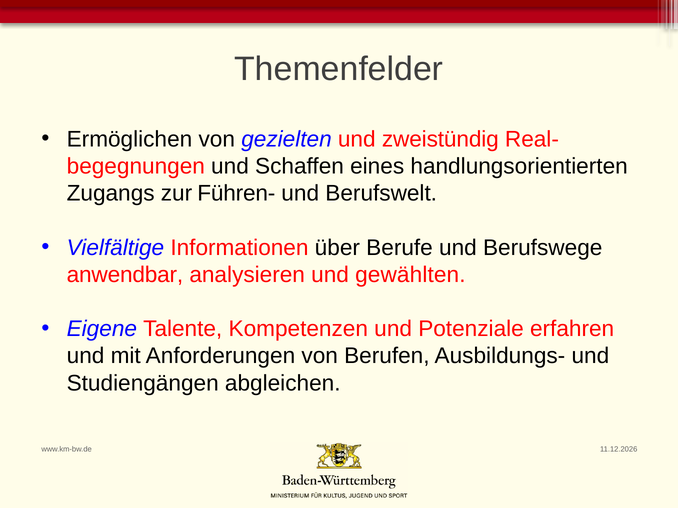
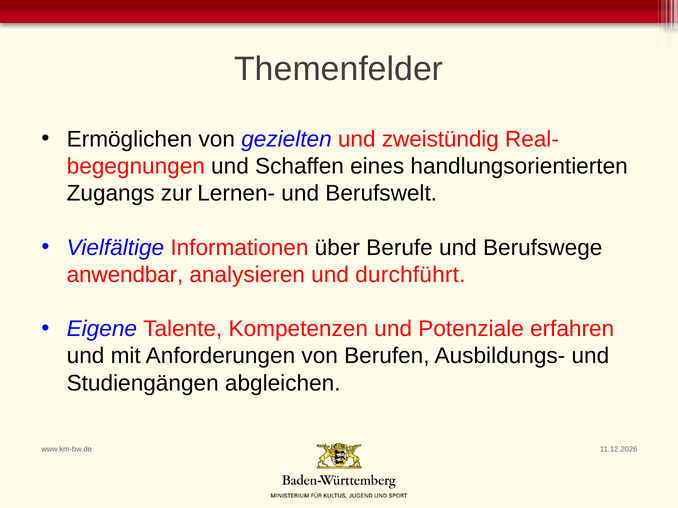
Führen-: Führen- -> Lernen-
gewählten: gewählten -> durchführt
